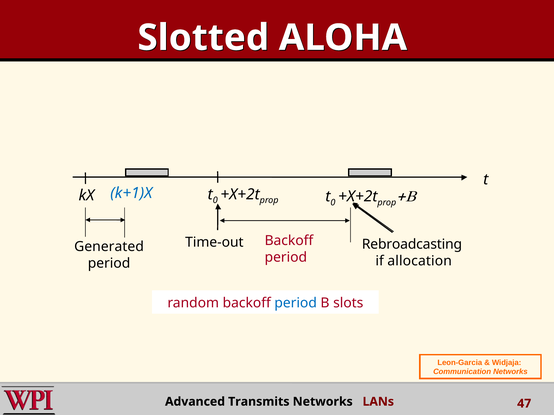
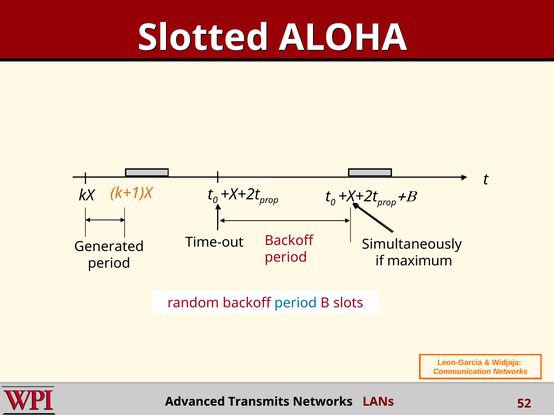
k+1)X colour: blue -> orange
Rebroadcasting: Rebroadcasting -> Simultaneously
allocation: allocation -> maximum
47: 47 -> 52
